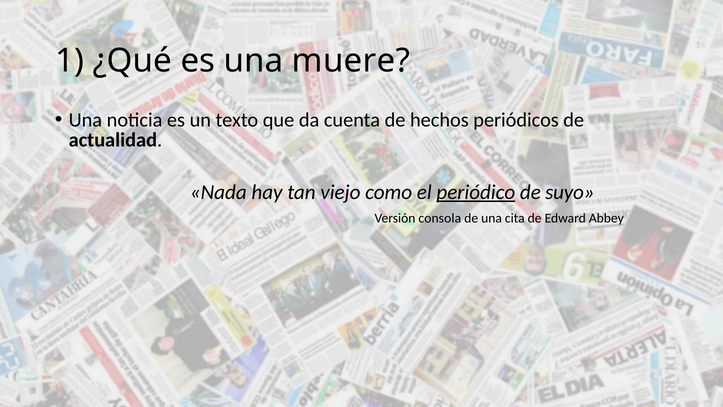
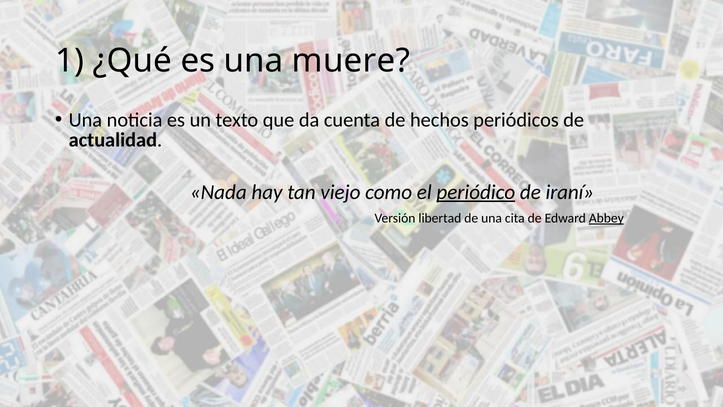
suyo: suyo -> iraní
consola: consola -> libertad
Abbey underline: none -> present
